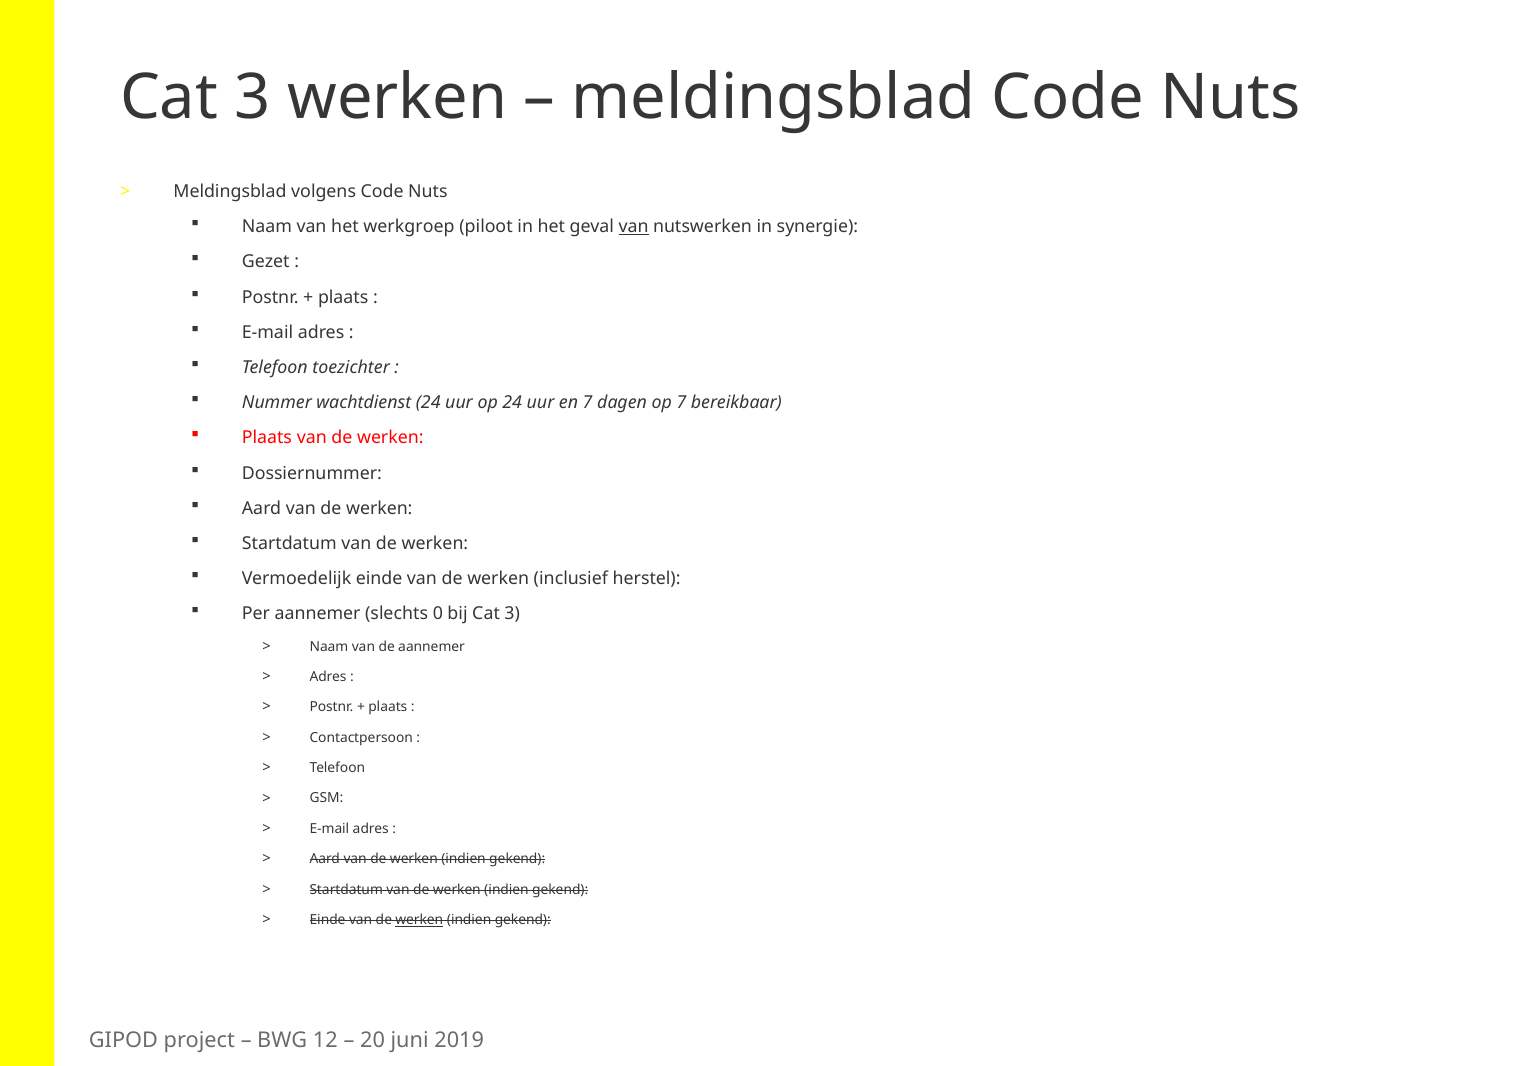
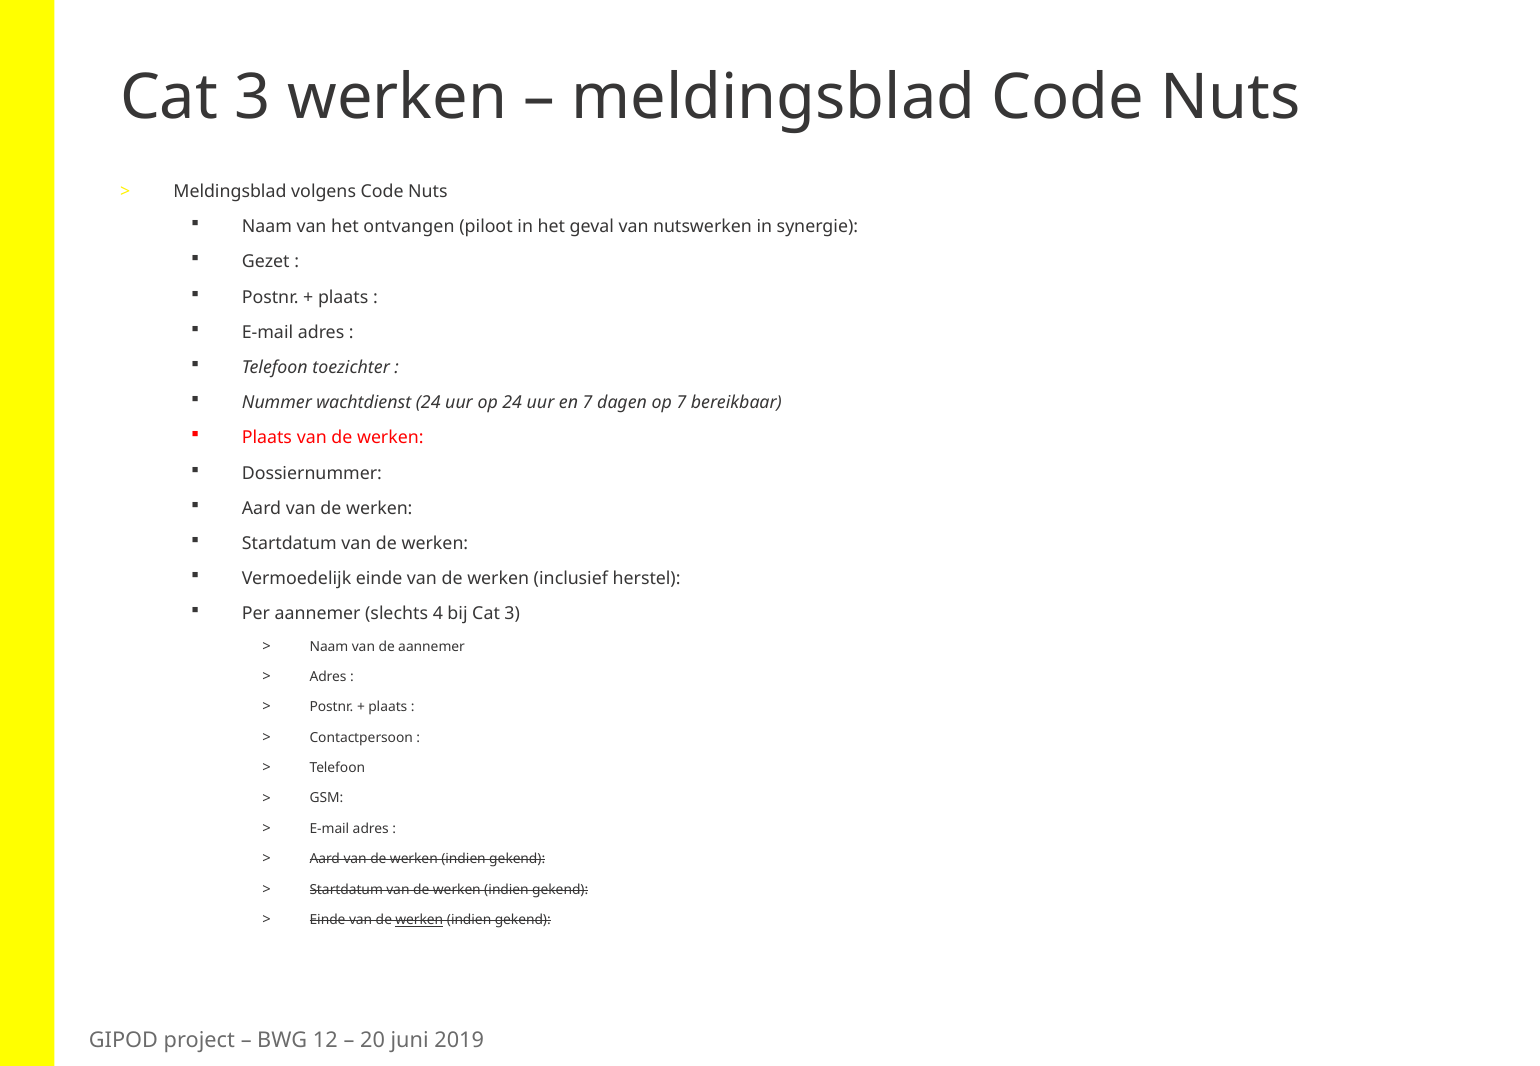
werkgroep: werkgroep -> ontvangen
van at (634, 227) underline: present -> none
0: 0 -> 4
